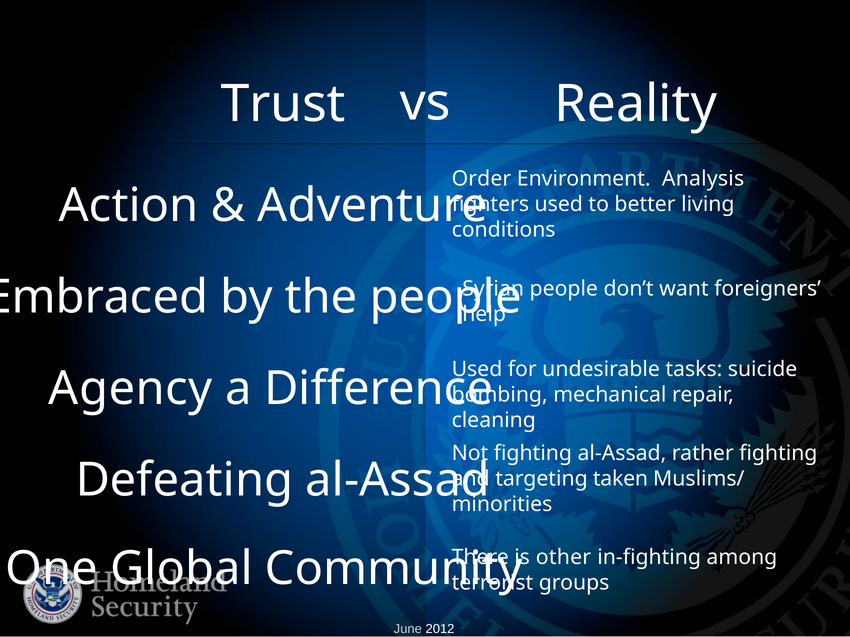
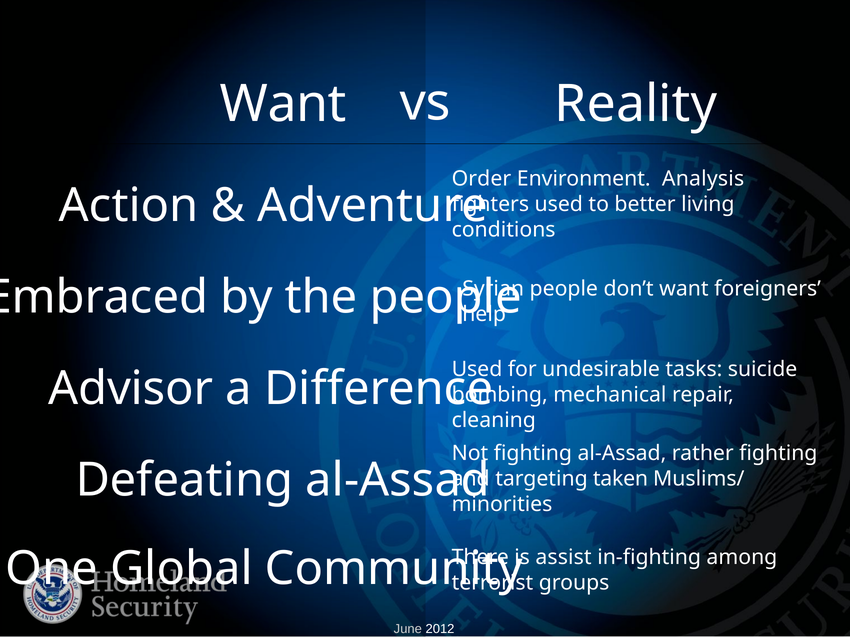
Trust at (283, 104): Trust -> Want
Agency: Agency -> Advisor
other: other -> assist
